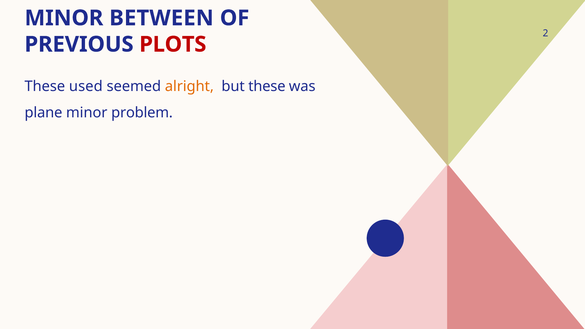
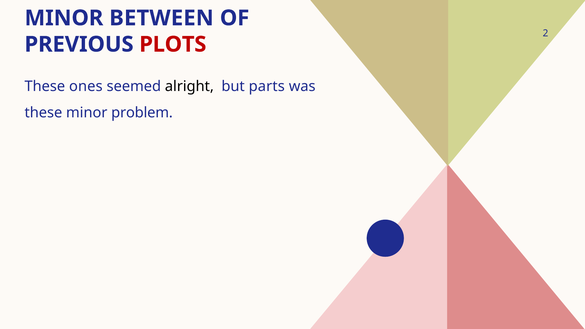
used: used -> ones
alright colour: orange -> black
but these: these -> parts
plane at (43, 113): plane -> these
